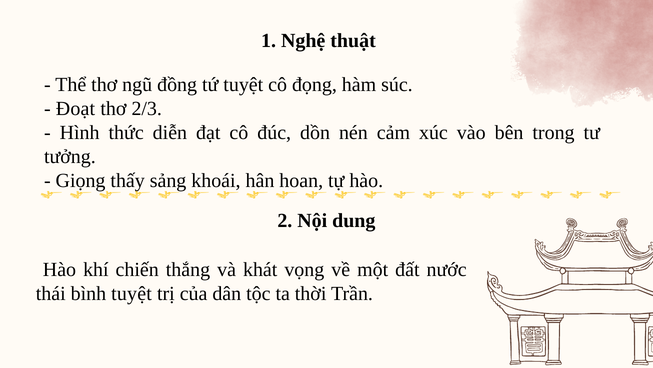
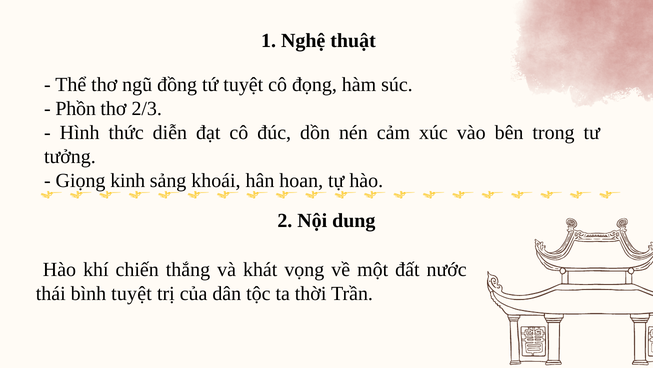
Đoạt: Đoạt -> Phồn
thấy: thấy -> kinh
